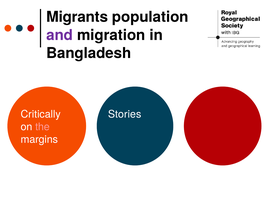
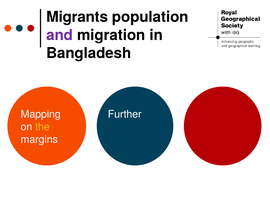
Critically: Critically -> Mapping
Stories: Stories -> Further
the colour: pink -> yellow
